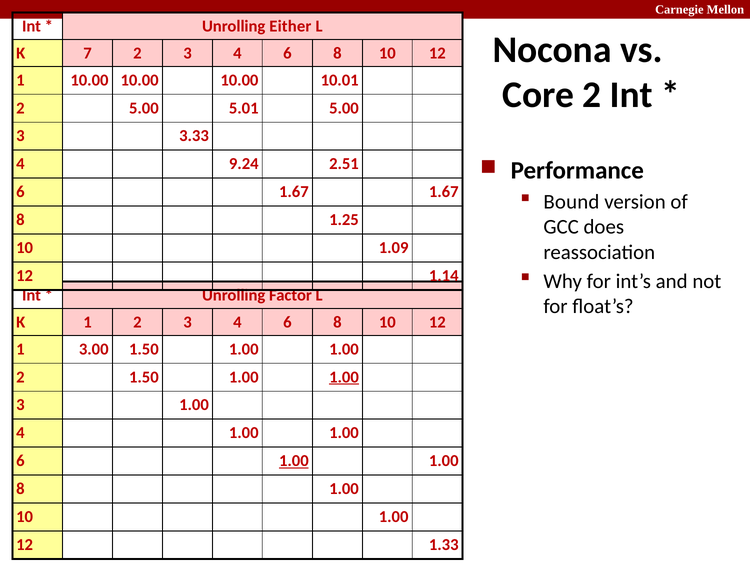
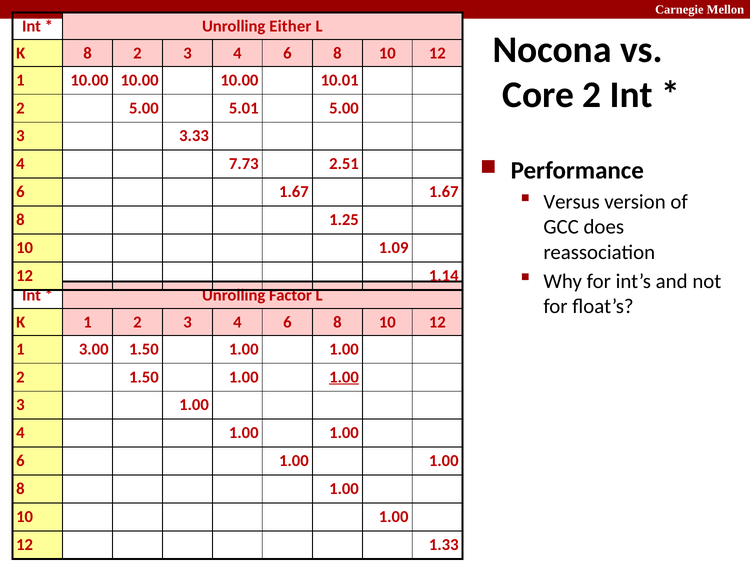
K 7: 7 -> 8
9.24: 9.24 -> 7.73
Bound: Bound -> Versus
1.00 at (294, 460) underline: present -> none
